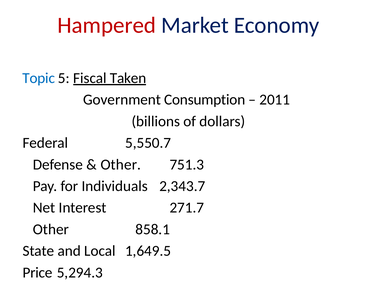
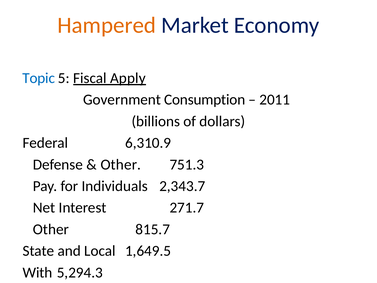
Hampered colour: red -> orange
Taken: Taken -> Apply
5,550.7: 5,550.7 -> 6,310.9
858.1: 858.1 -> 815.7
Price: Price -> With
